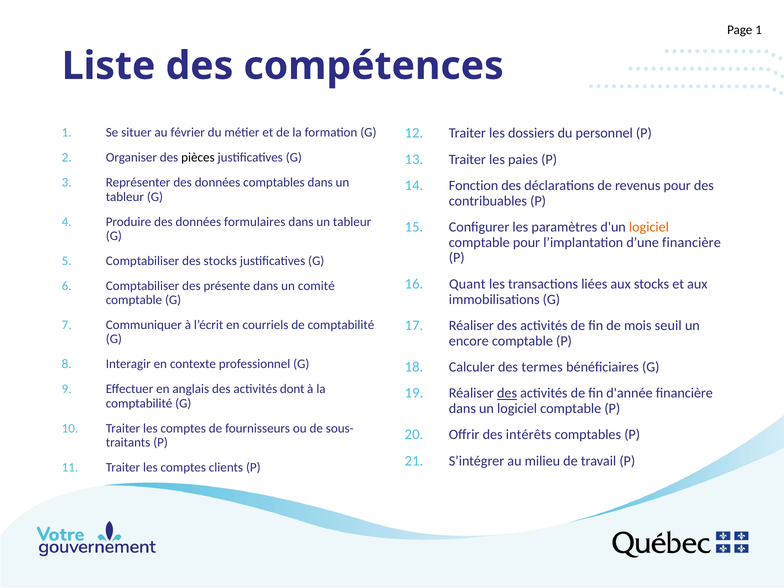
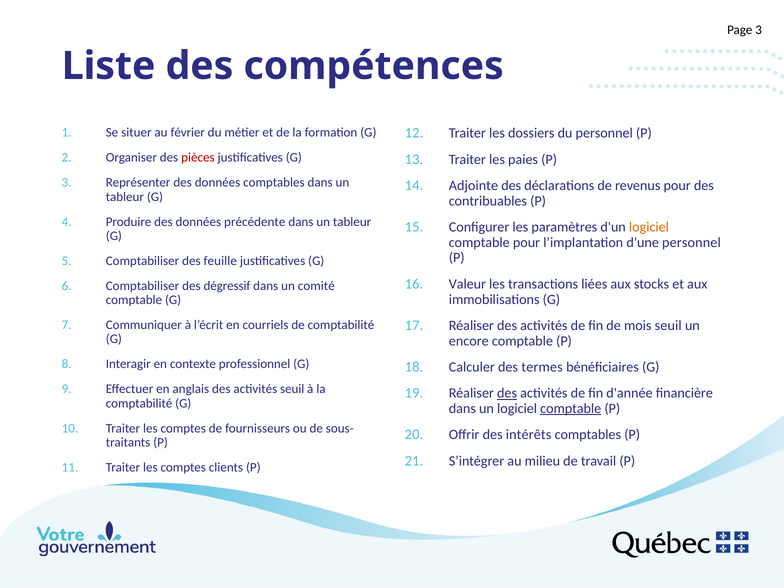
Page 1: 1 -> 3
pièces colour: black -> red
Fonction: Fonction -> Adjointe
formulaires: formulaires -> précédente
d’une financière: financière -> personnel
des stocks: stocks -> feuille
Quant: Quant -> Valeur
présente: présente -> dégressif
activités dont: dont -> seuil
comptable at (571, 409) underline: none -> present
